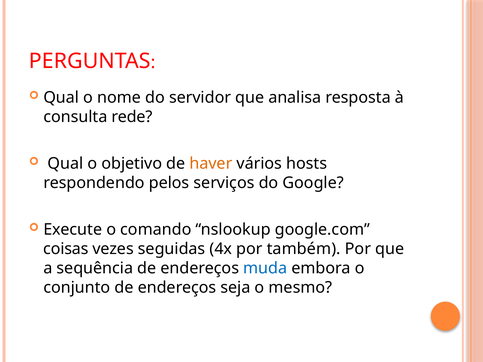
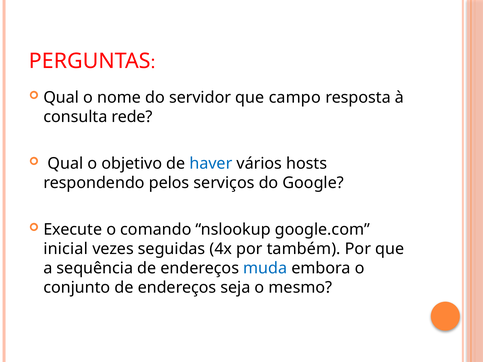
analisa: analisa -> campo
haver colour: orange -> blue
coisas: coisas -> inicial
